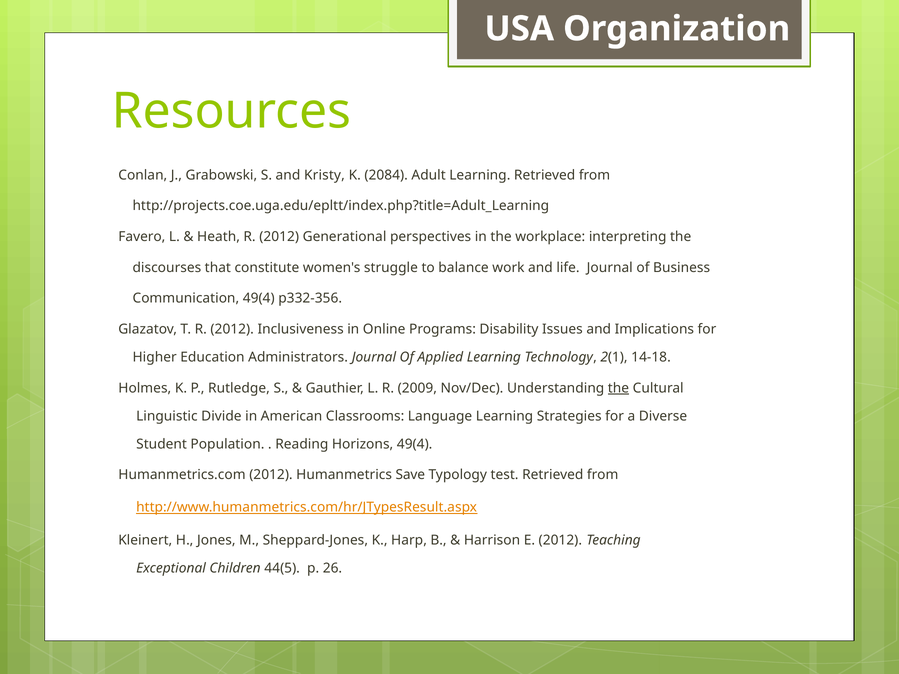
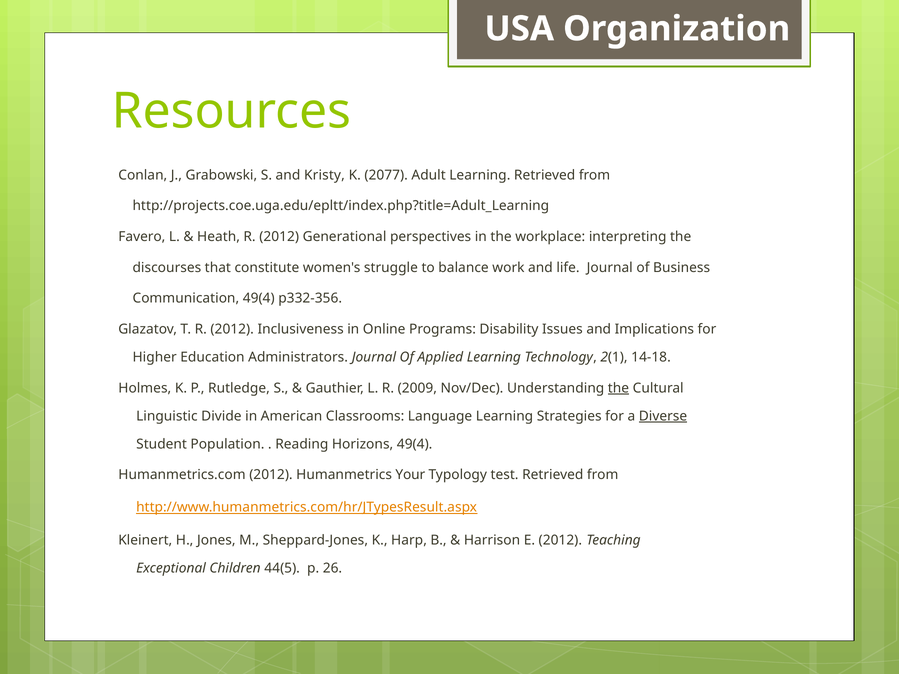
2084: 2084 -> 2077
Diverse underline: none -> present
Save: Save -> Your
